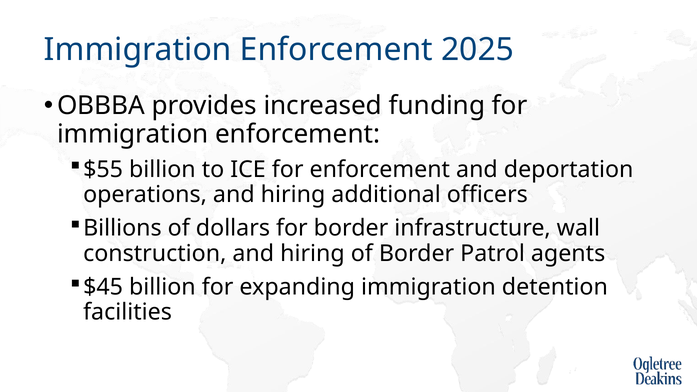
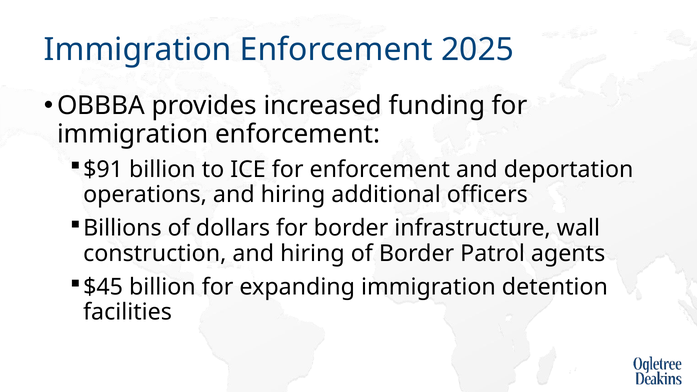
$55: $55 -> $91
